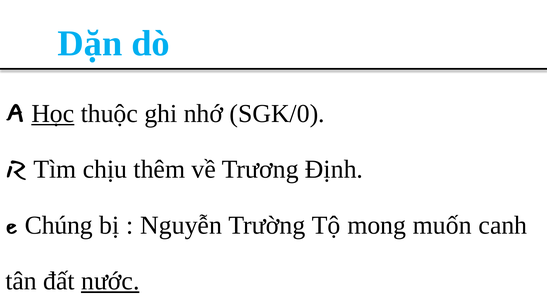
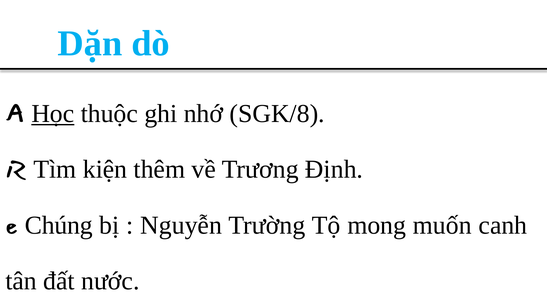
SGK/0: SGK/0 -> SGK/8
chịu: chịu -> kiện
nước underline: present -> none
